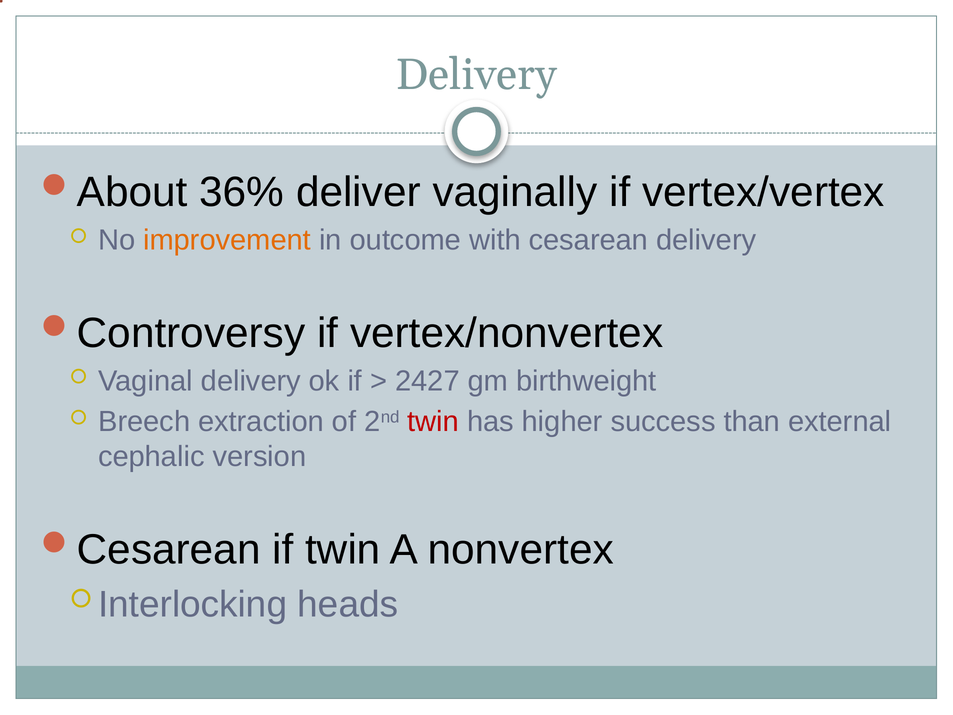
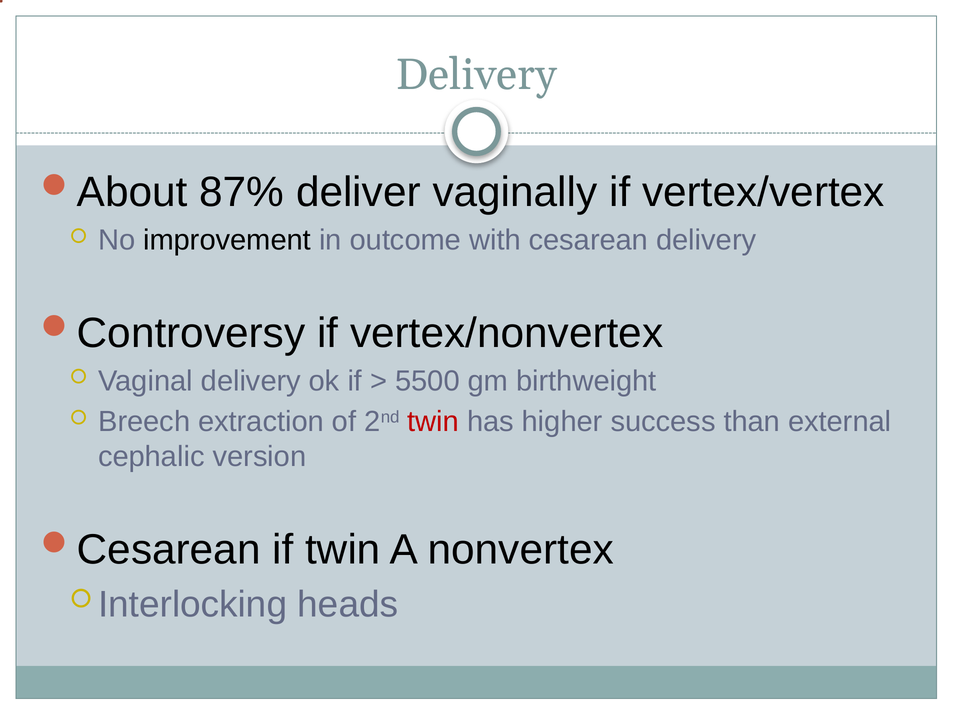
36%: 36% -> 87%
improvement colour: orange -> black
2427: 2427 -> 5500
